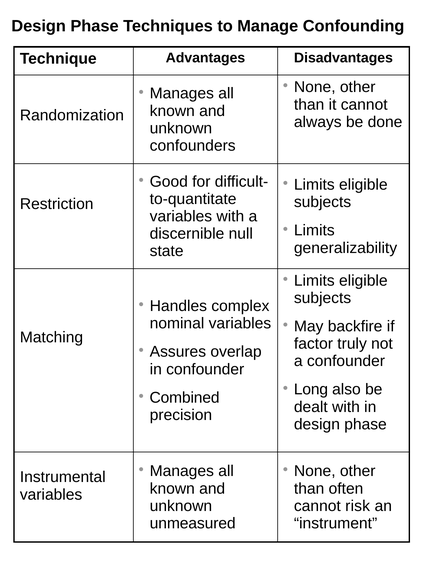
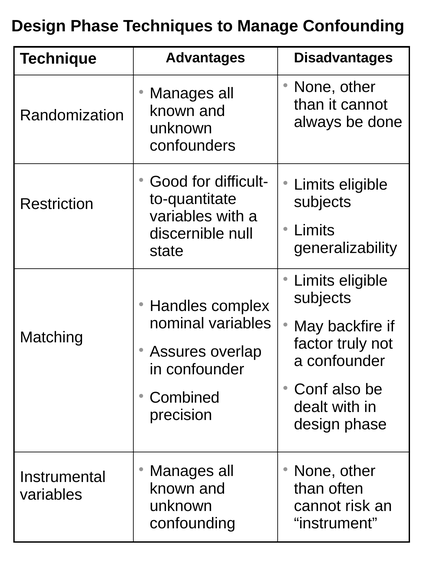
Long: Long -> Conf
unmeasured at (193, 523): unmeasured -> confounding
